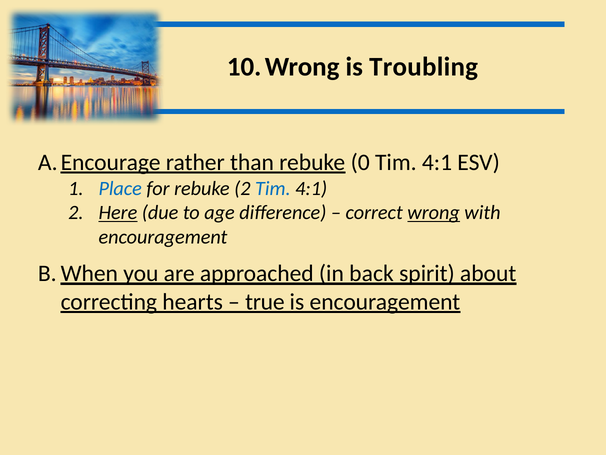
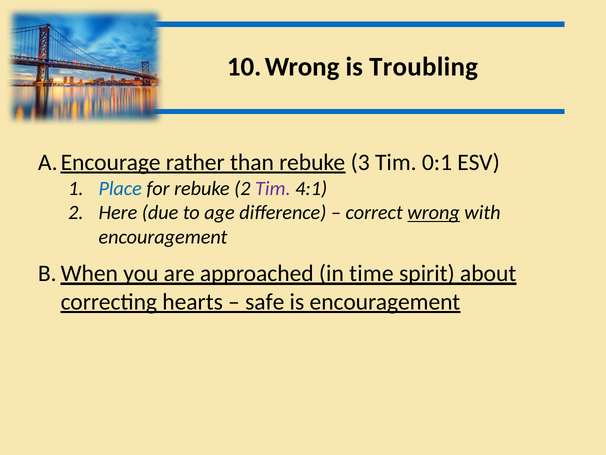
0: 0 -> 3
4:1 at (437, 162): 4:1 -> 0:1
Tim at (273, 188) colour: blue -> purple
Here underline: present -> none
back: back -> time
true: true -> safe
